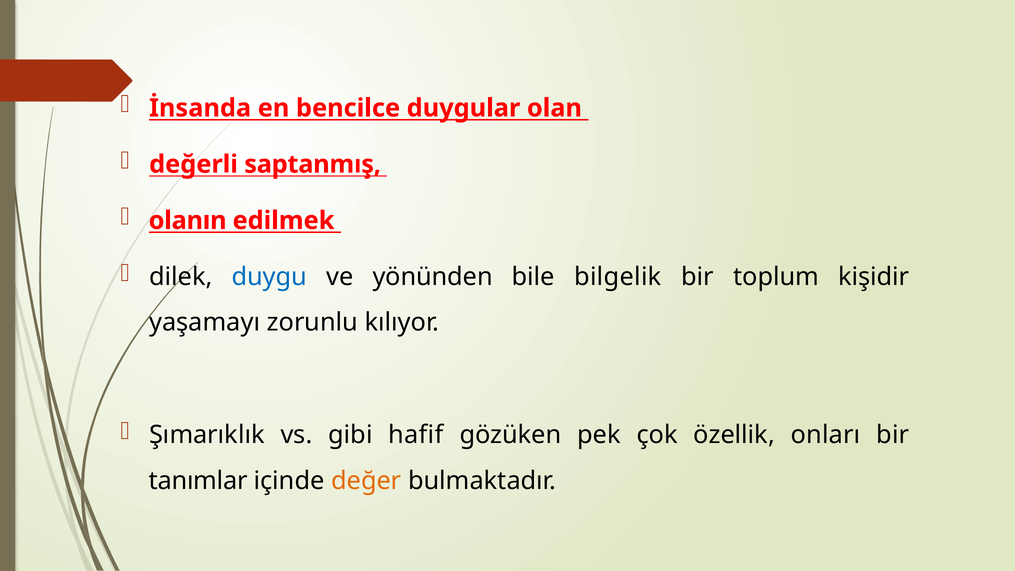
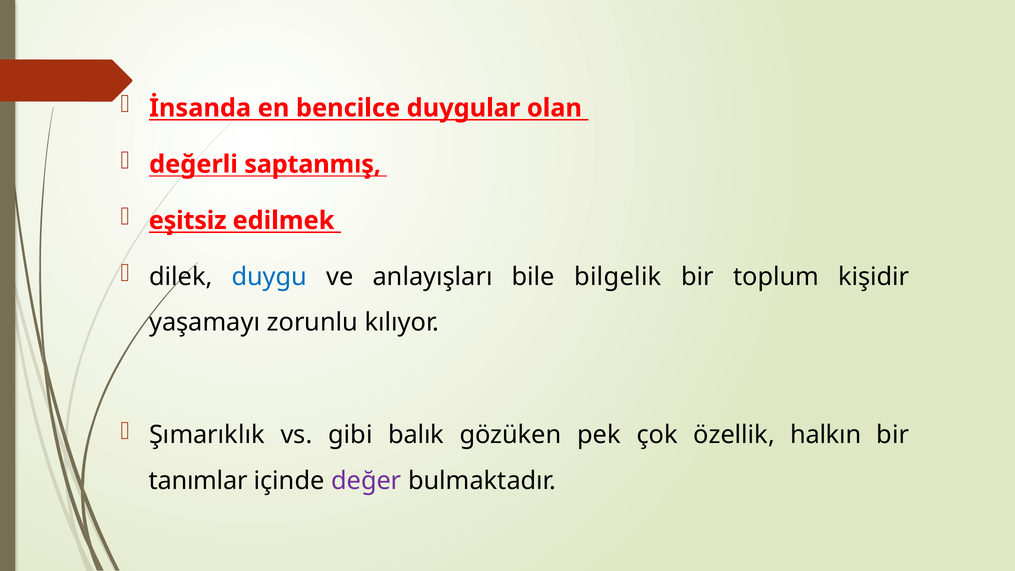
olanın: olanın -> eşitsiz
yönünden: yönünden -> anlayışları
hafif: hafif -> balık
onları: onları -> halkın
değer colour: orange -> purple
